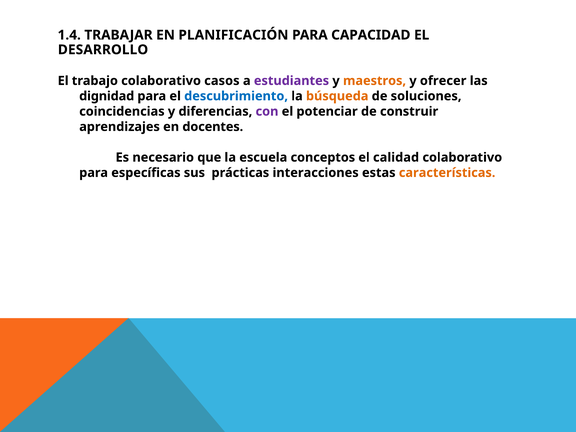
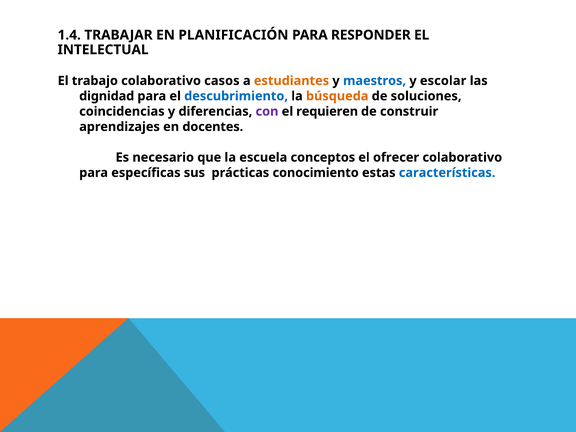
CAPACIDAD: CAPACIDAD -> RESPONDER
DESARROLLO: DESARROLLO -> INTELECTUAL
estudiantes colour: purple -> orange
maestros colour: orange -> blue
ofrecer: ofrecer -> escolar
potenciar: potenciar -> requieren
calidad: calidad -> ofrecer
interacciones: interacciones -> conocimiento
características colour: orange -> blue
